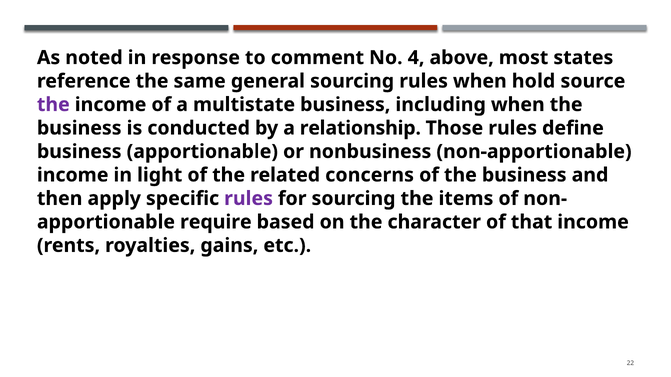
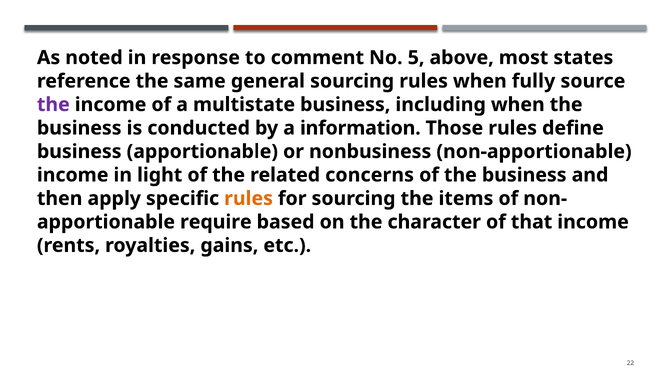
4: 4 -> 5
hold: hold -> fully
relationship: relationship -> information
rules at (249, 199) colour: purple -> orange
